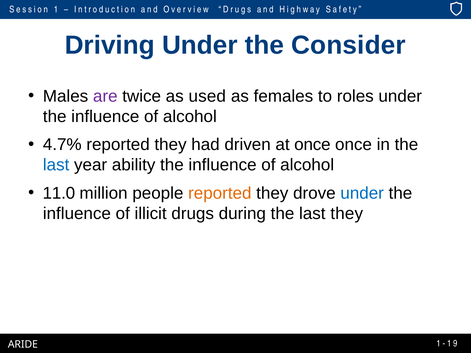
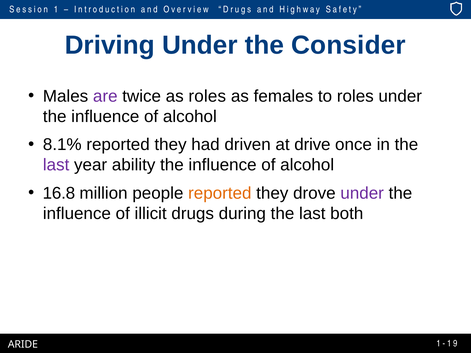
as used: used -> roles
4.7%: 4.7% -> 8.1%
at once: once -> drive
last at (56, 165) colour: blue -> purple
11.0: 11.0 -> 16.8
under at (362, 193) colour: blue -> purple
last they: they -> both
